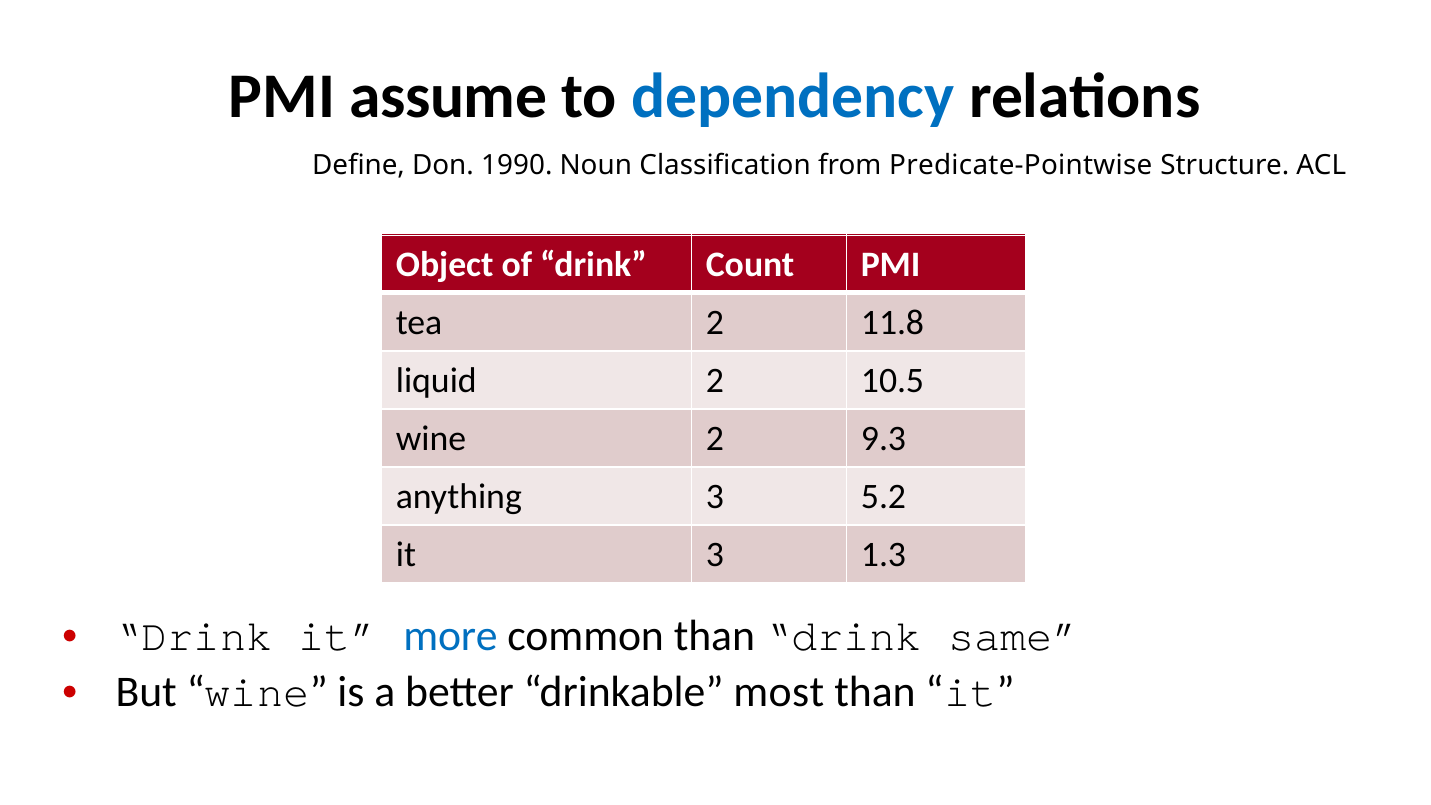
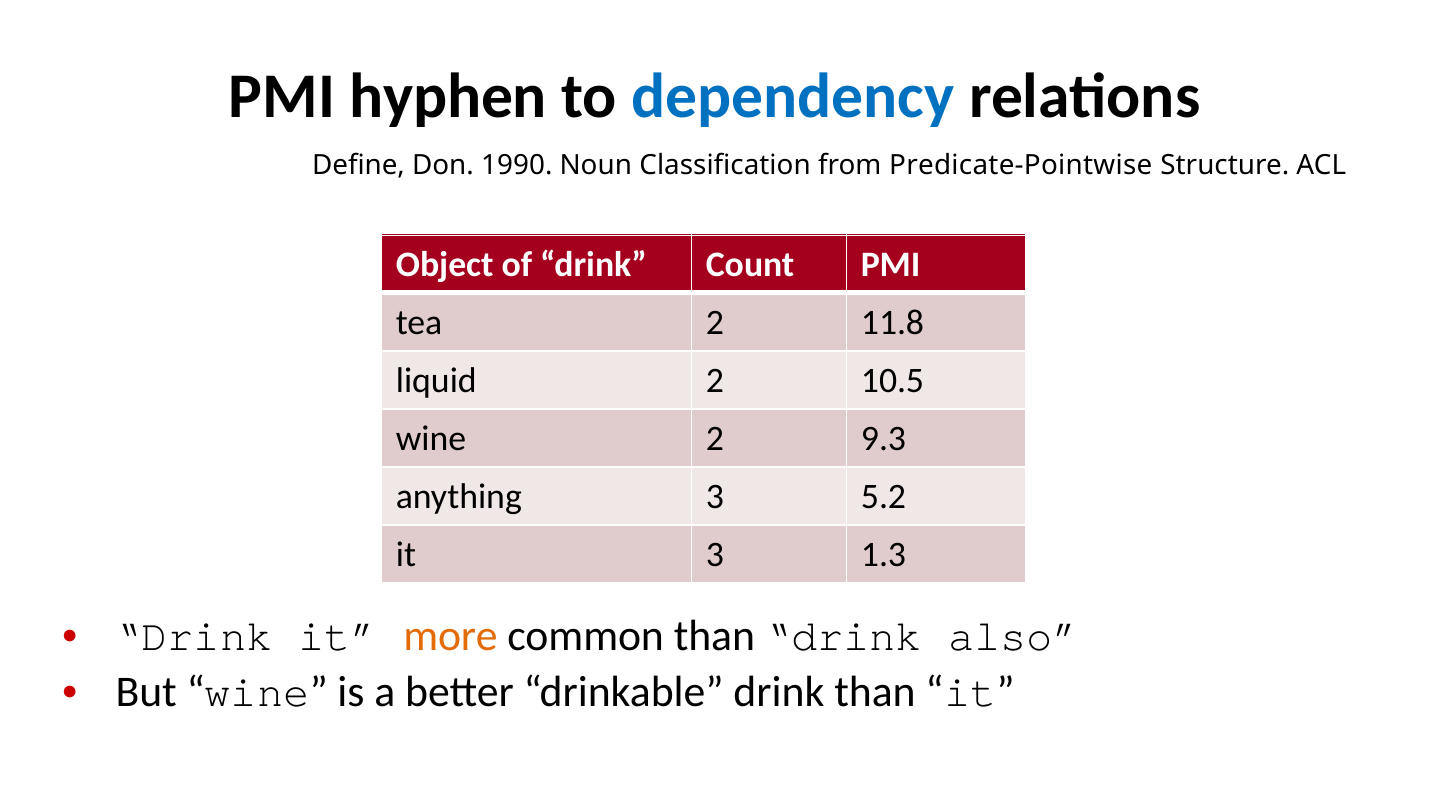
assume: assume -> hyphen
more colour: blue -> orange
same: same -> also
drinkable most: most -> drink
